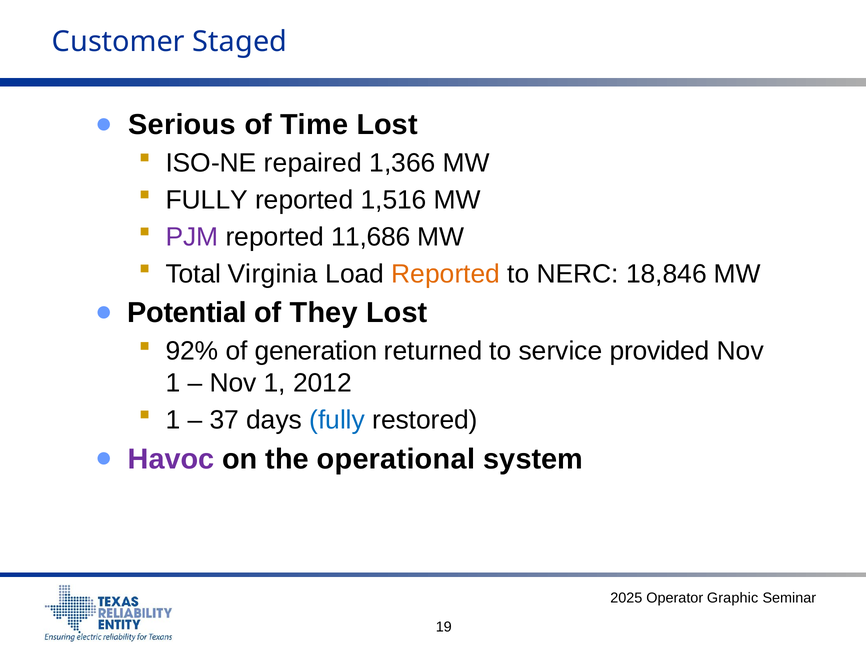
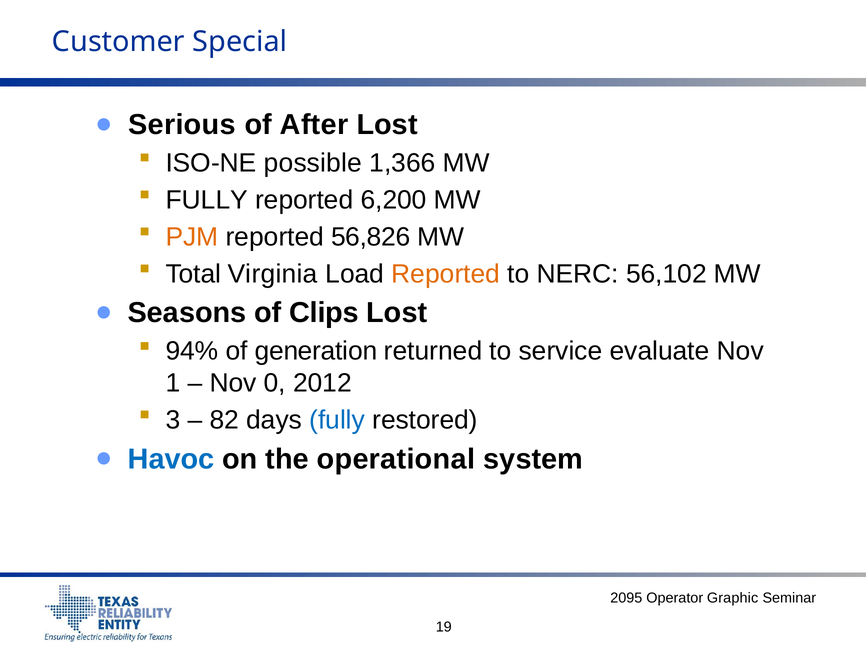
Staged: Staged -> Special
Time: Time -> After
repaired: repaired -> possible
1,516: 1,516 -> 6,200
PJM colour: purple -> orange
11,686: 11,686 -> 56,826
18,846: 18,846 -> 56,102
Potential: Potential -> Seasons
They: They -> Clips
92%: 92% -> 94%
provided: provided -> evaluate
1 at (275, 383): 1 -> 0
1 at (173, 420): 1 -> 3
37: 37 -> 82
Havoc colour: purple -> blue
2025: 2025 -> 2095
